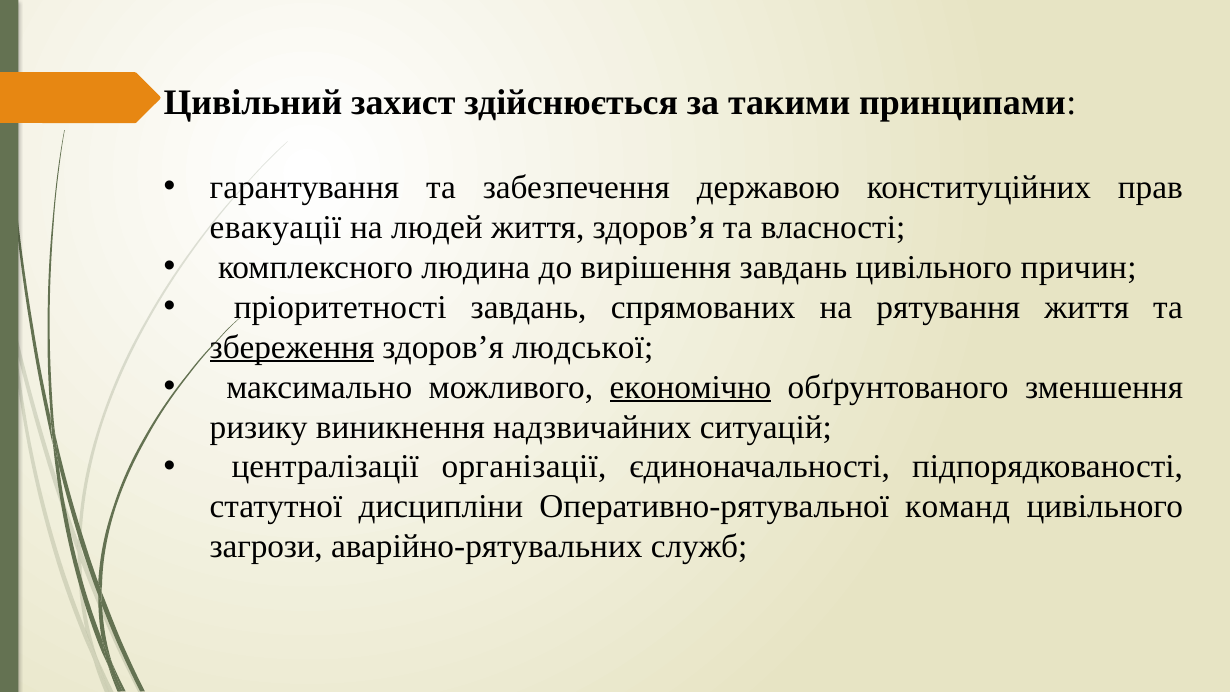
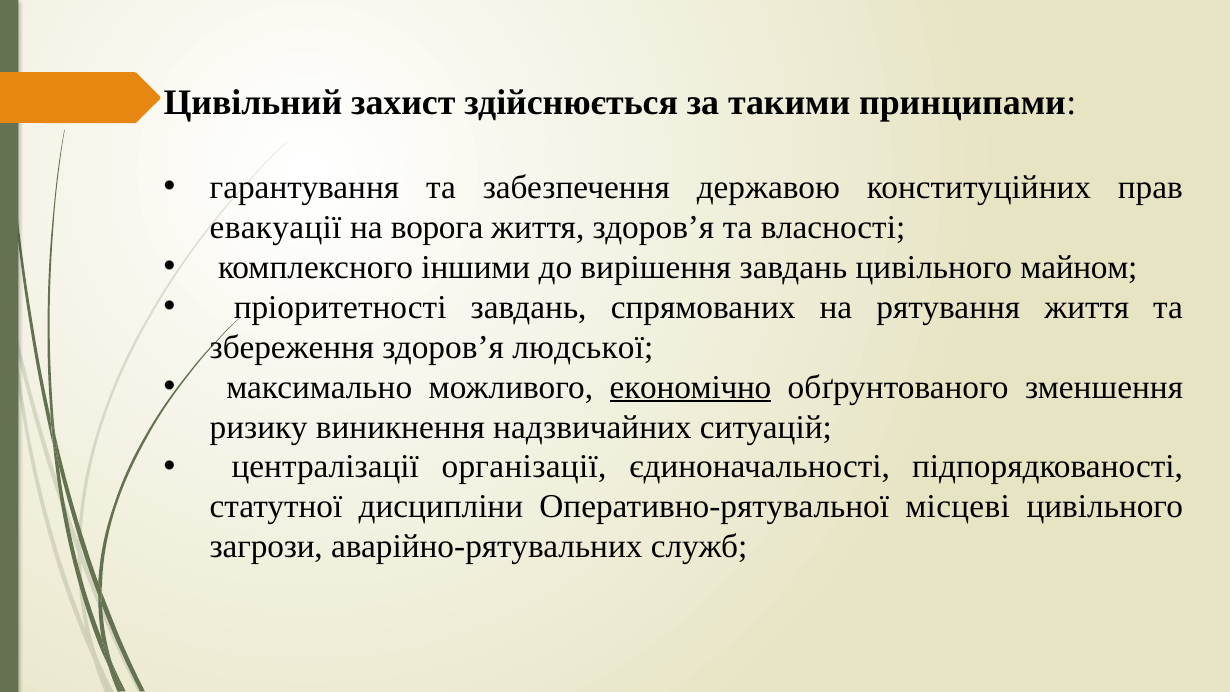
людей: людей -> ворога
людина: людина -> іншими
причин: причин -> майном
збереження underline: present -> none
команд: команд -> місцеві
